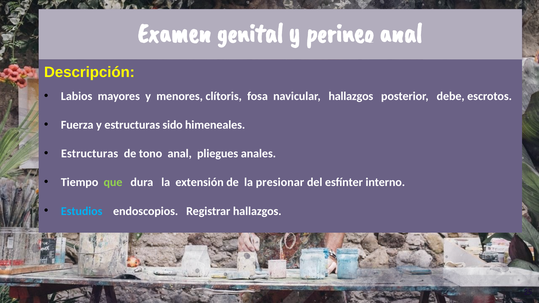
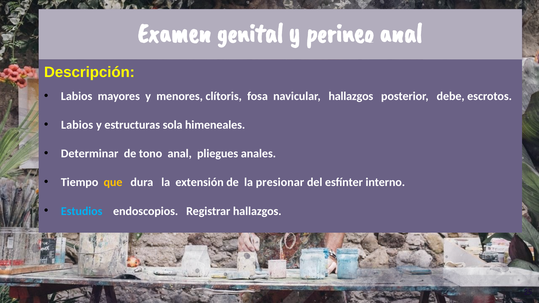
Fuerza at (77, 125): Fuerza -> Labios
sido: sido -> sola
Estructuras at (90, 154): Estructuras -> Determinar
que colour: light green -> yellow
